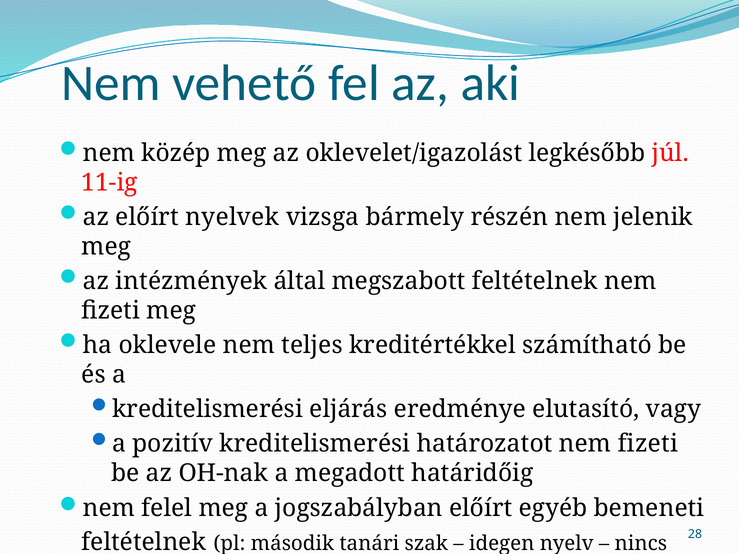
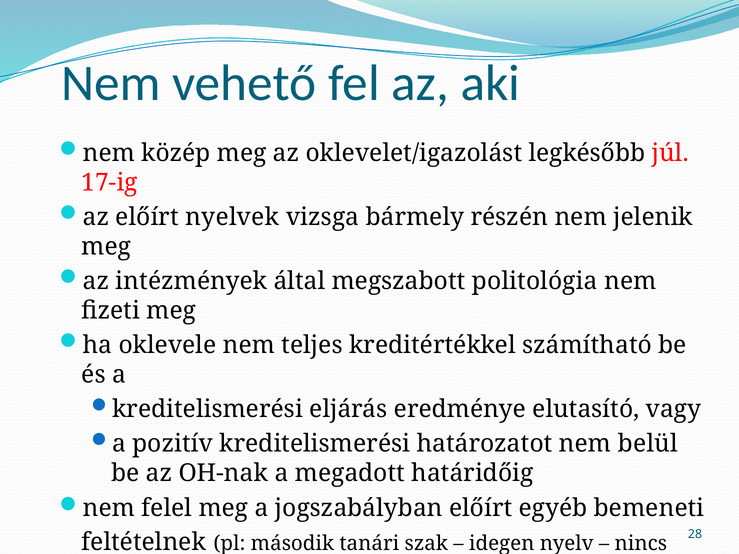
11-ig: 11-ig -> 17-ig
megszabott feltételnek: feltételnek -> politológia
határozatot nem fizeti: fizeti -> belül
